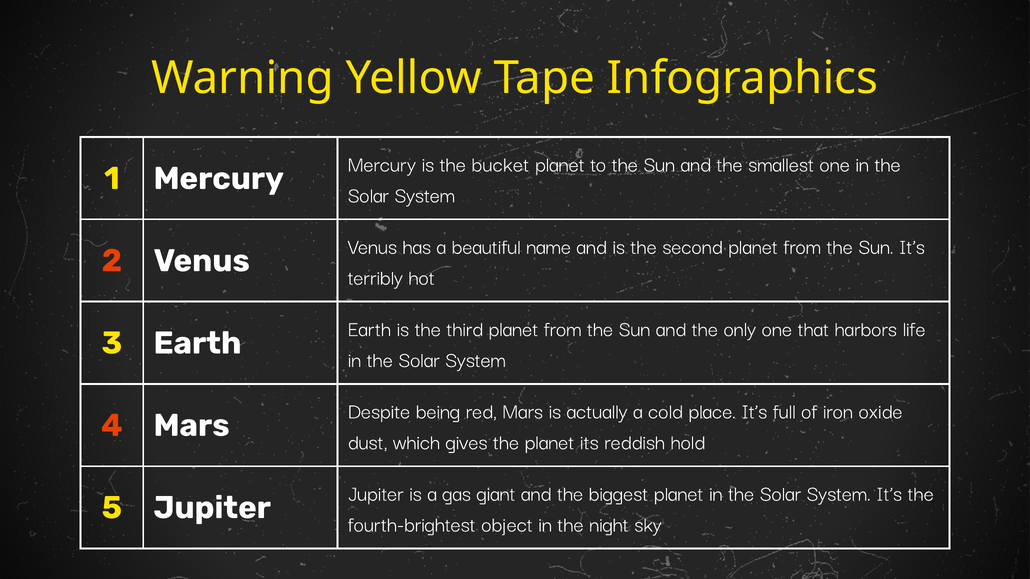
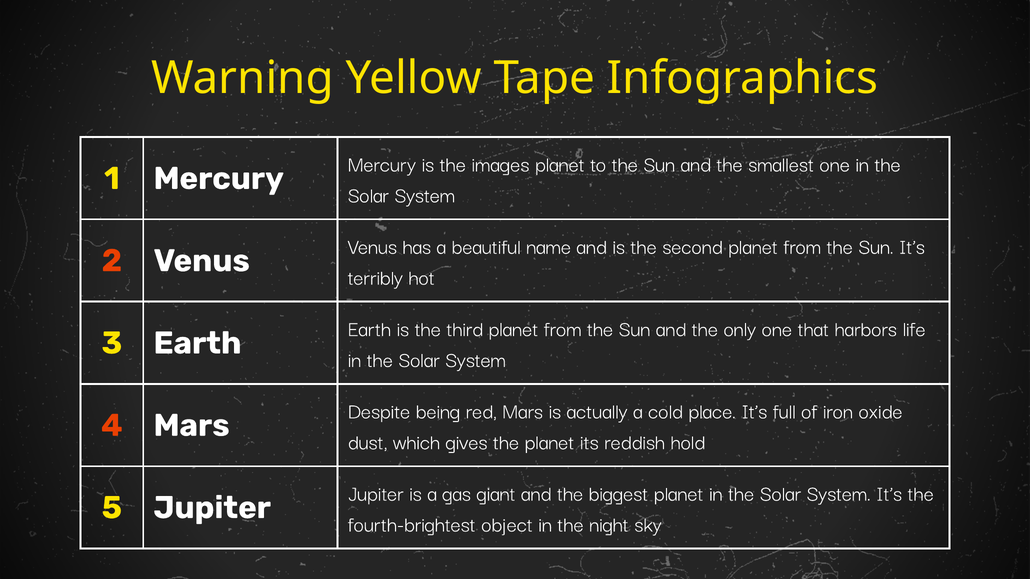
bucket: bucket -> images
